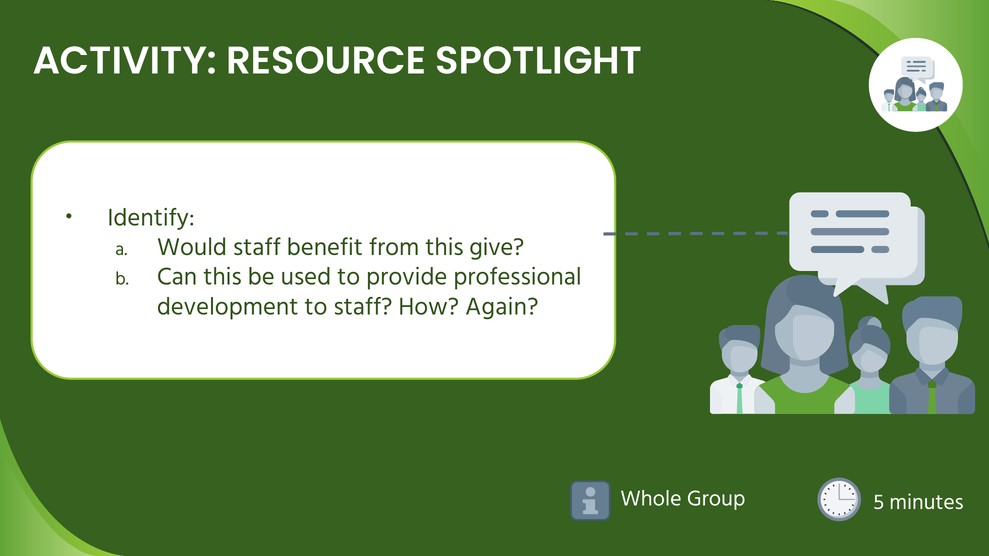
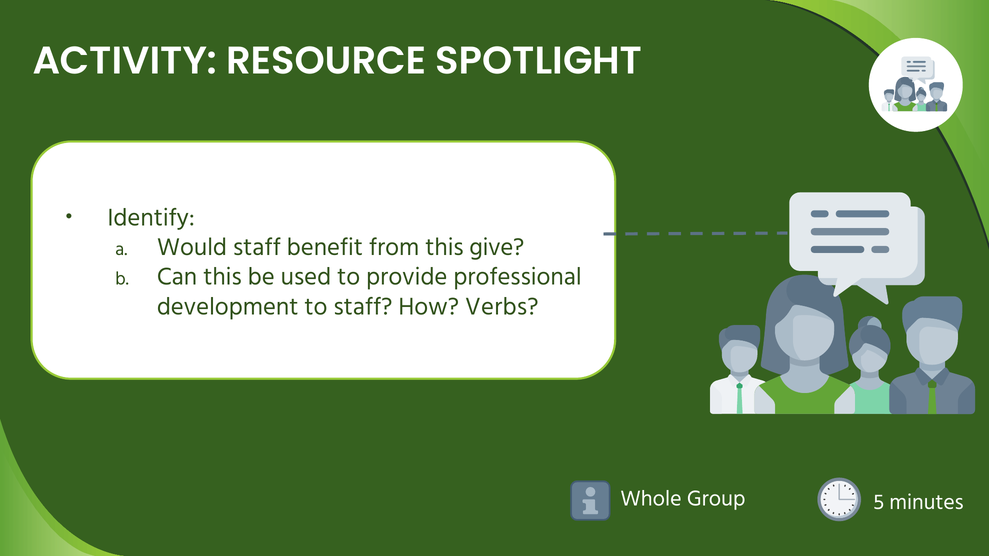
Again: Again -> Verbs
